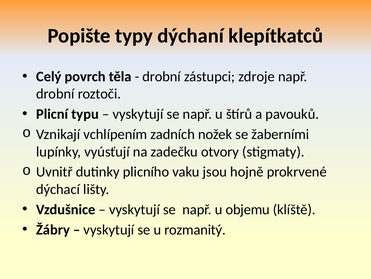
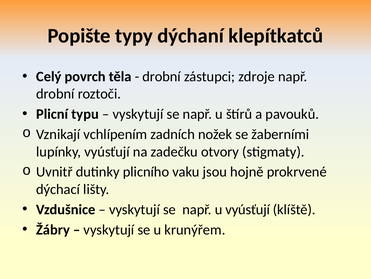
u objemu: objemu -> vyúsťují
rozmanitý: rozmanitý -> krunýřem
